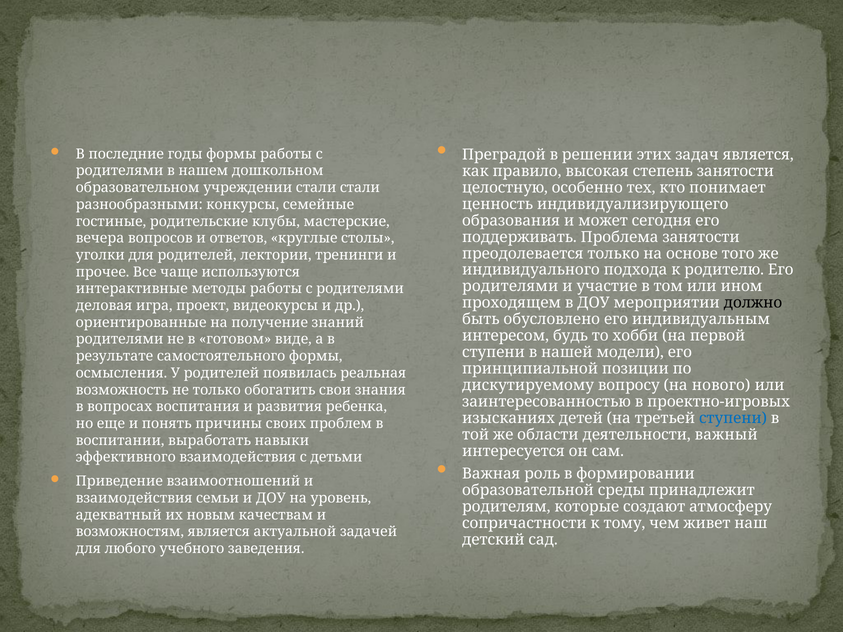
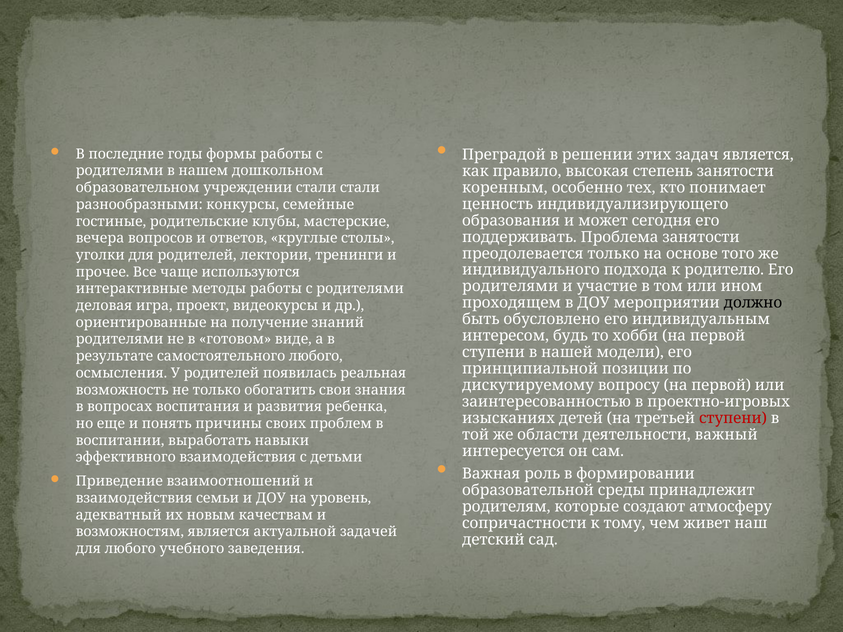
целостную: целостную -> коренным
самостоятельного формы: формы -> любого
вопросу на нового: нового -> первой
ступени at (733, 418) colour: blue -> red
